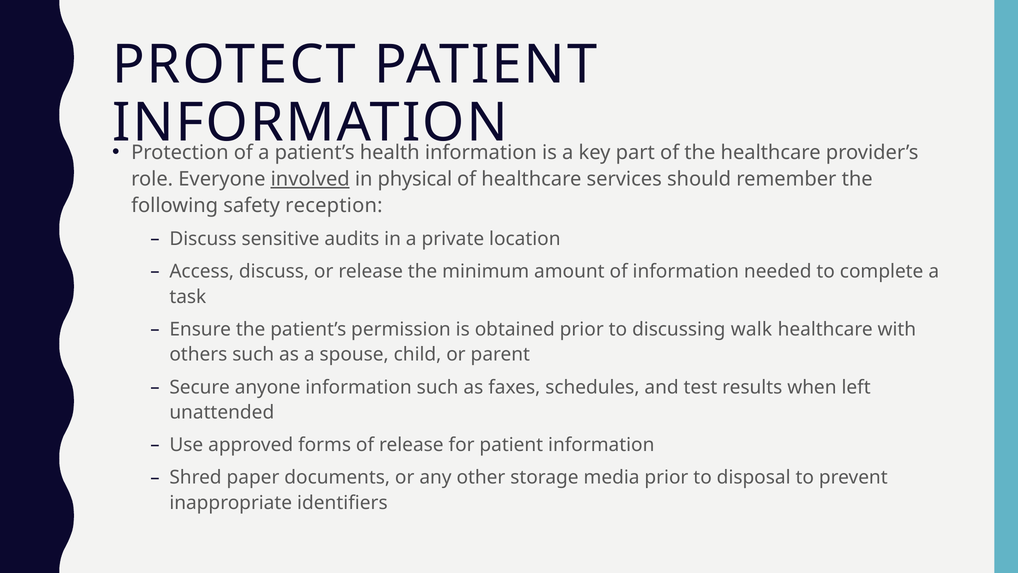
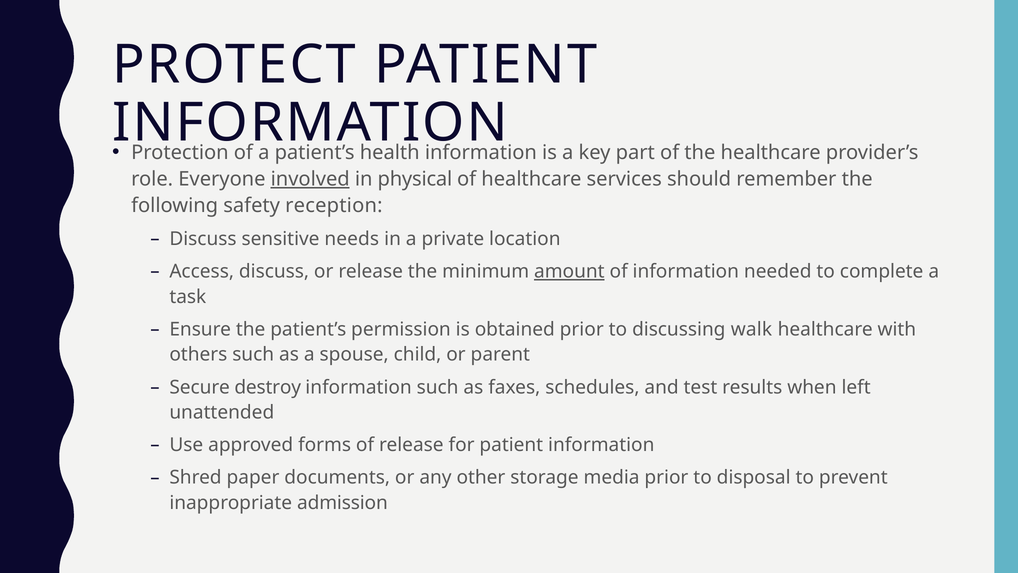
audits: audits -> needs
amount underline: none -> present
anyone: anyone -> destroy
identifiers: identifiers -> admission
